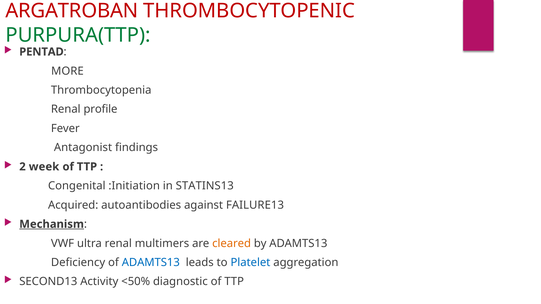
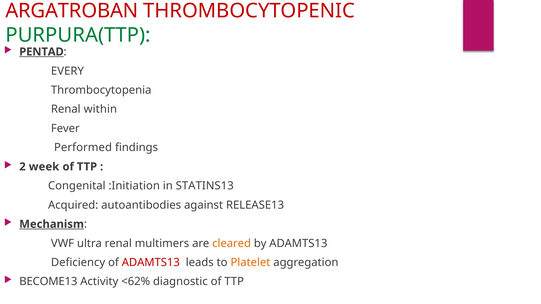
PENTAD underline: none -> present
MORE: MORE -> EVERY
profile: profile -> within
Antagonist: Antagonist -> Performed
FAILURE13: FAILURE13 -> RELEASE13
ADAMTS13 at (151, 263) colour: blue -> red
Platelet colour: blue -> orange
SECOND13: SECOND13 -> BECOME13
<50%: <50% -> <62%
